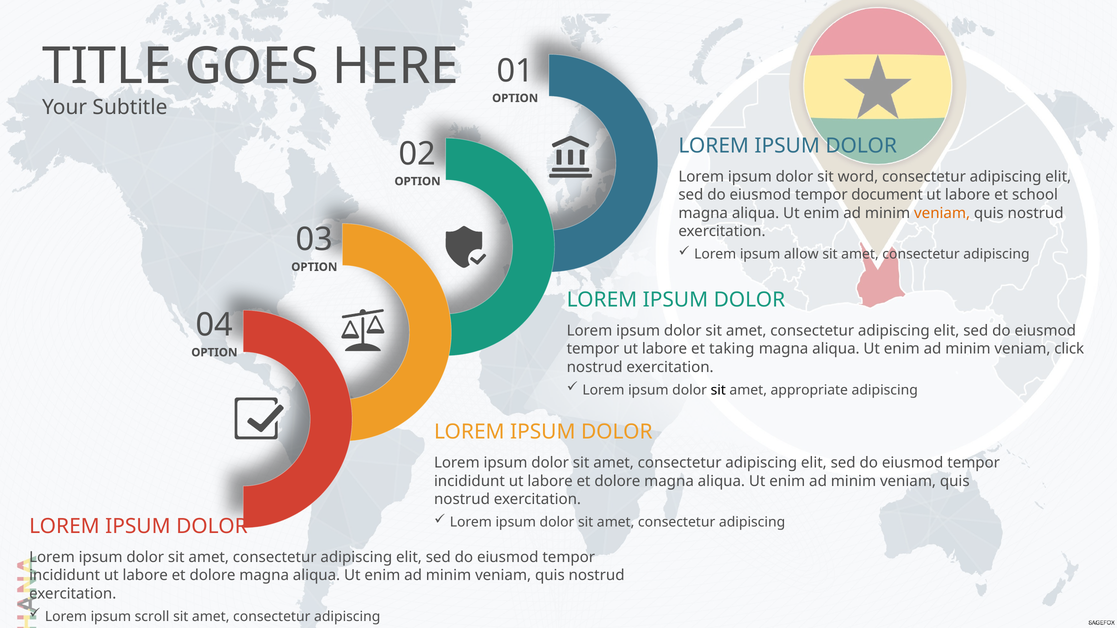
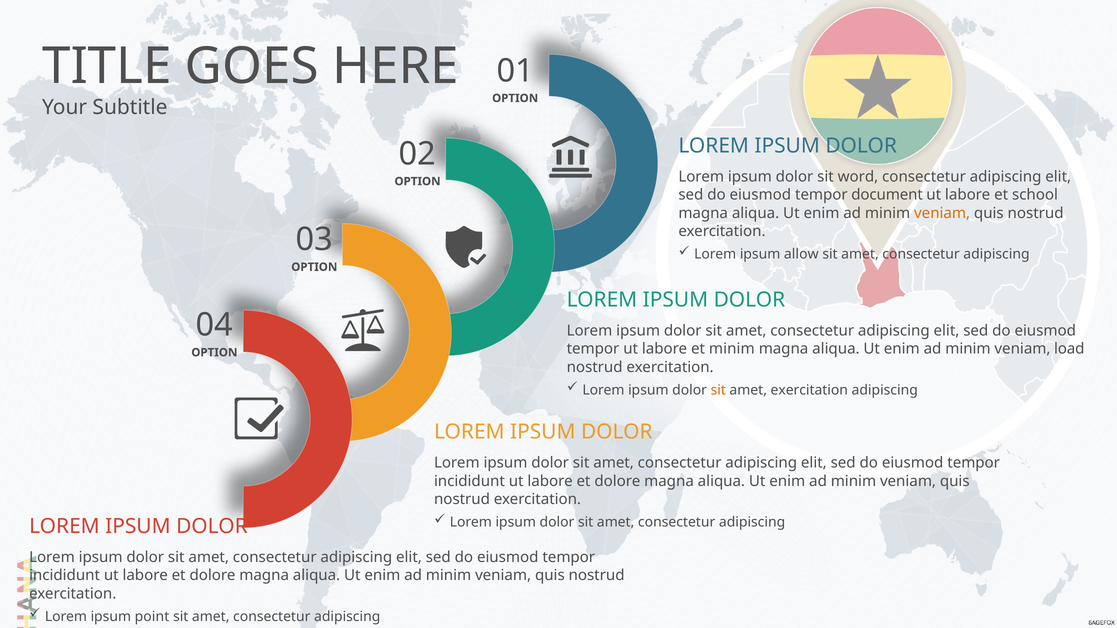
et taking: taking -> minim
click: click -> load
sit at (718, 390) colour: black -> orange
amet appropriate: appropriate -> exercitation
scroll: scroll -> point
